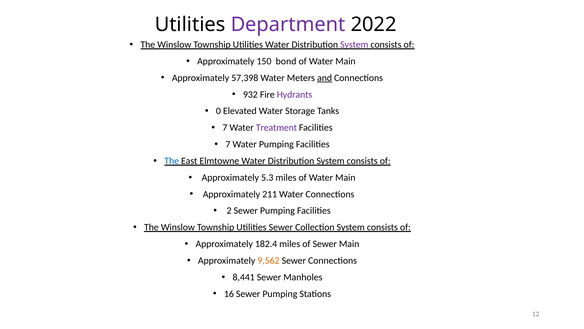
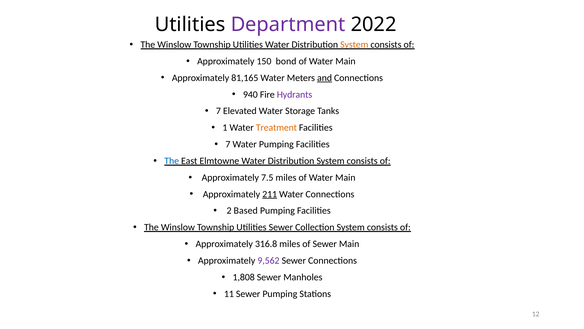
System at (354, 45) colour: purple -> orange
57,398: 57,398 -> 81,165
932: 932 -> 940
0 at (218, 111): 0 -> 7
7 at (225, 127): 7 -> 1
Treatment colour: purple -> orange
5.3: 5.3 -> 7.5
211 underline: none -> present
2 Sewer: Sewer -> Based
182.4: 182.4 -> 316.8
9,562 colour: orange -> purple
8,441: 8,441 -> 1,808
16: 16 -> 11
